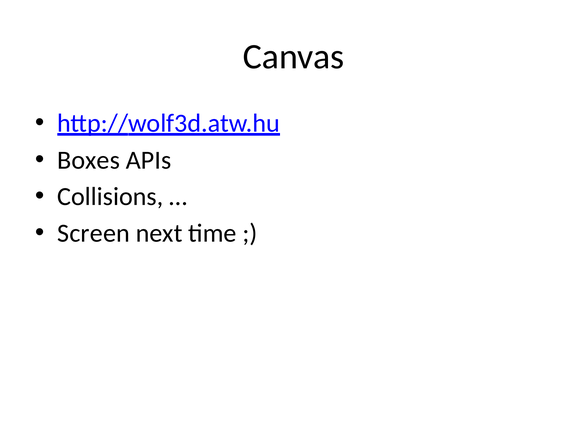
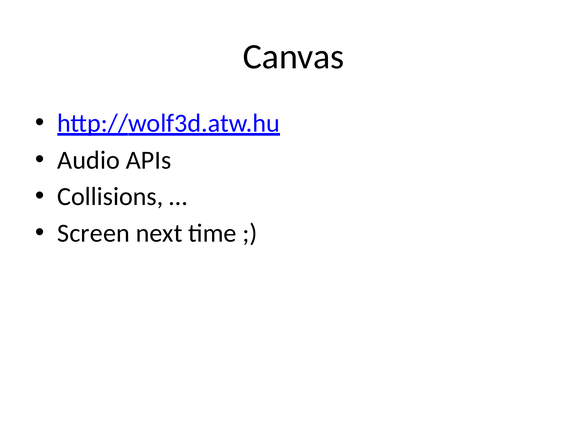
Boxes: Boxes -> Audio
